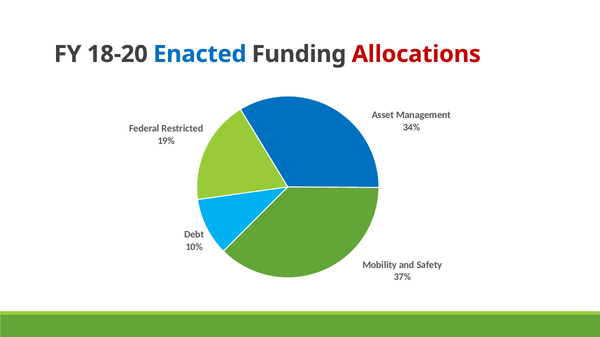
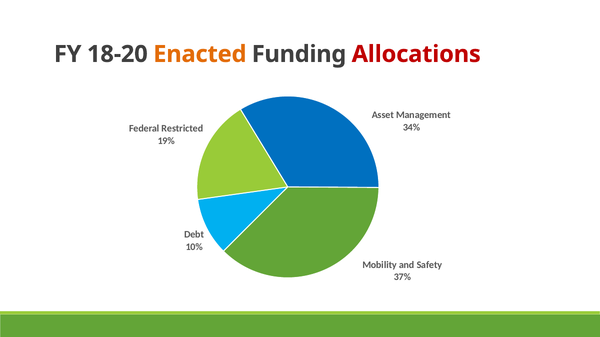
Enacted colour: blue -> orange
